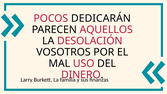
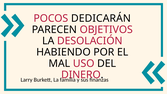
AQUELLOS: AQUELLOS -> OBJETIVOS
VOSOTROS: VOSOTROS -> HABIENDO
